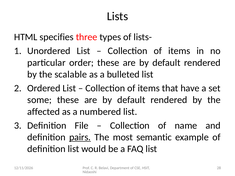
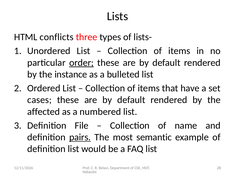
specifies: specifies -> conflicts
order underline: none -> present
scalable: scalable -> instance
some: some -> cases
